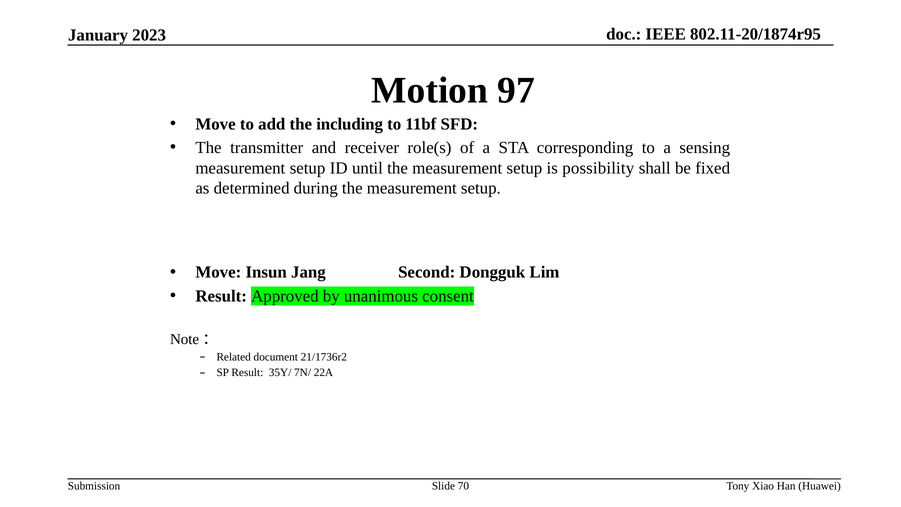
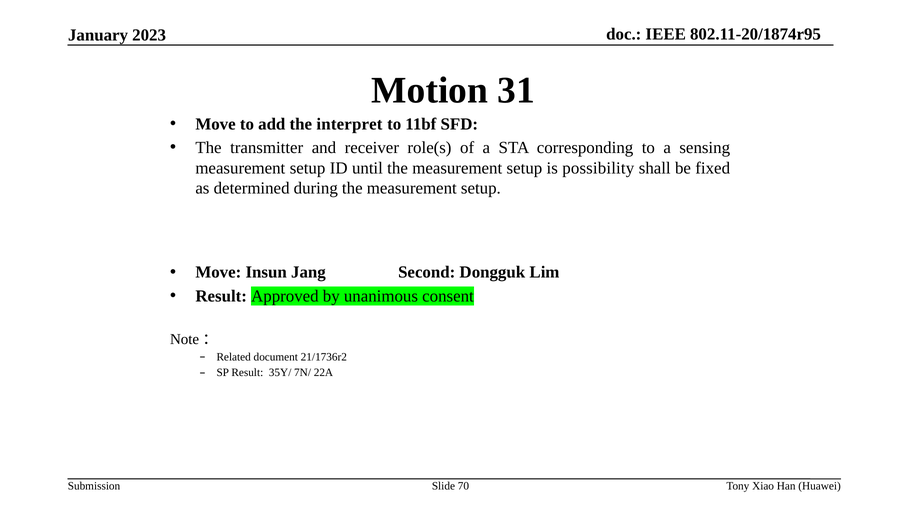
97: 97 -> 31
including: including -> interpret
